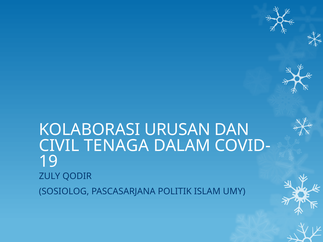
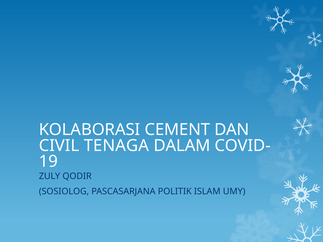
URUSAN: URUSAN -> CEMENT
